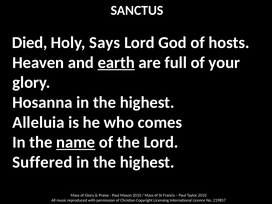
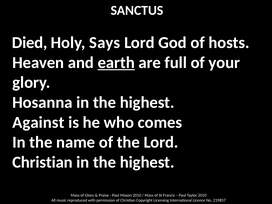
Alleluia: Alleluia -> Against
name underline: present -> none
Suffered at (42, 162): Suffered -> Christian
